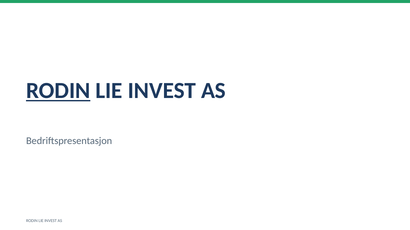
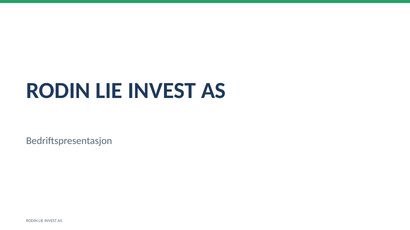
RODIN at (58, 91) underline: present -> none
